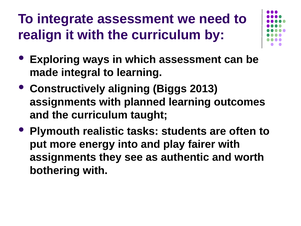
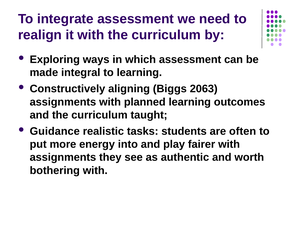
2013: 2013 -> 2063
Plymouth: Plymouth -> Guidance
